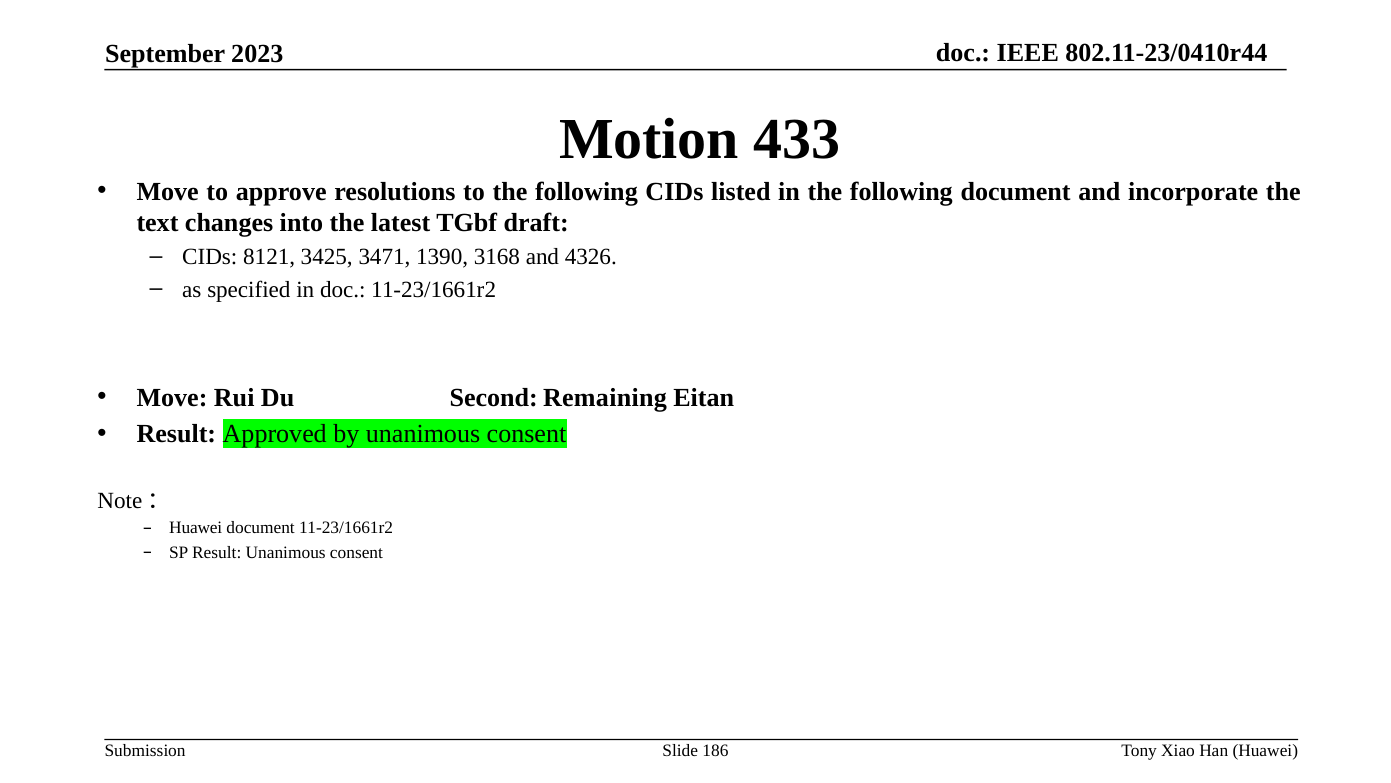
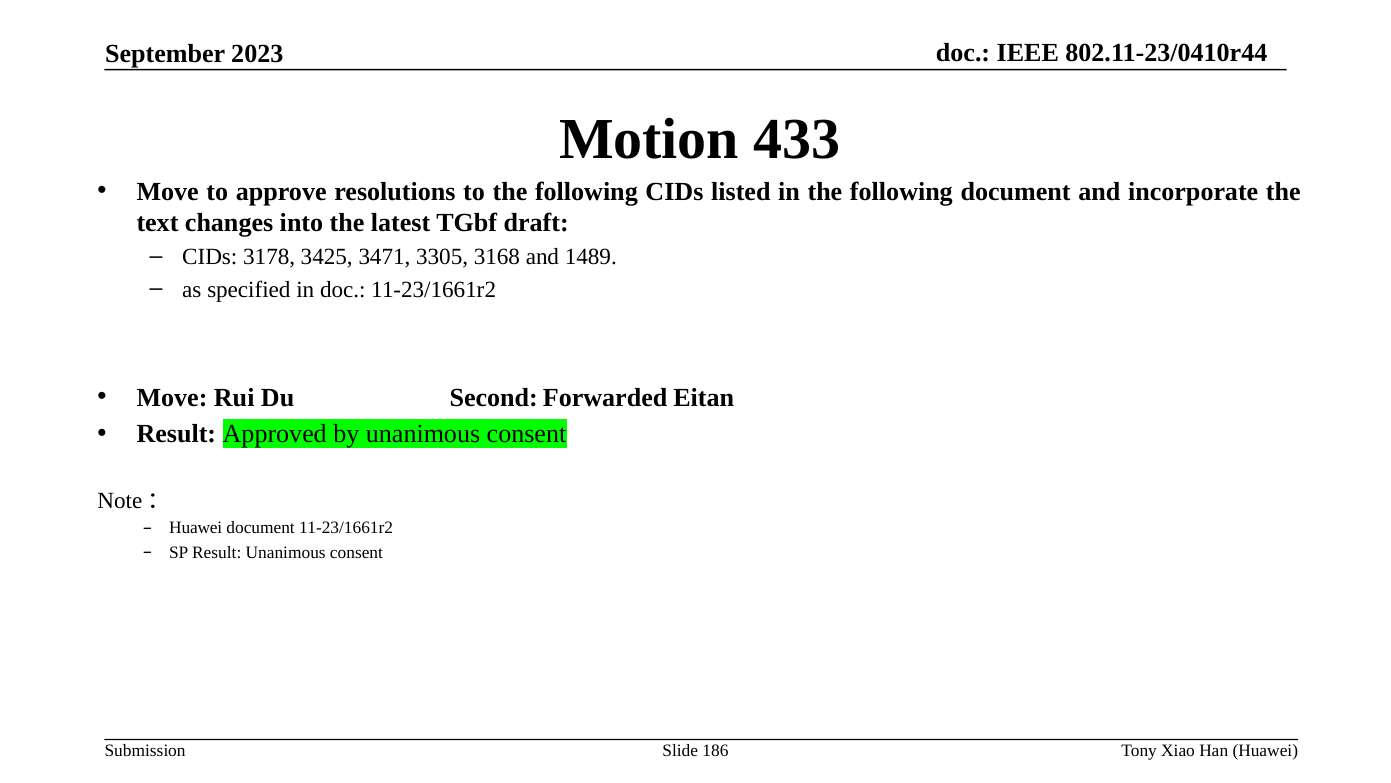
8121: 8121 -> 3178
1390: 1390 -> 3305
4326: 4326 -> 1489
Remaining: Remaining -> Forwarded
